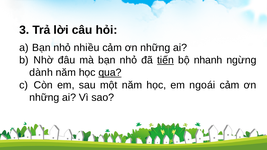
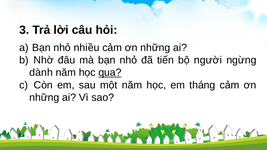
tiến underline: present -> none
nhanh: nhanh -> người
ngoái: ngoái -> tháng
